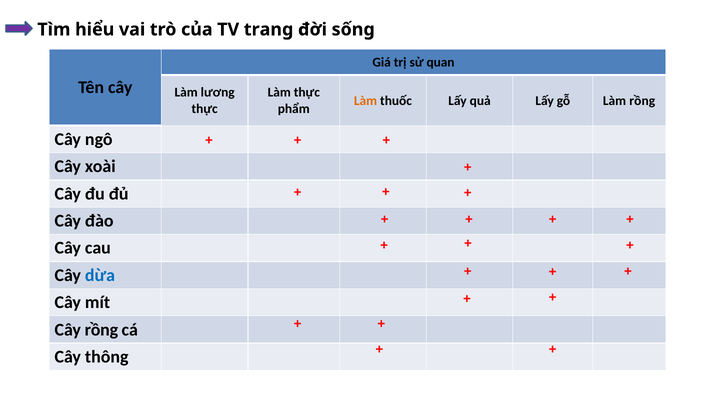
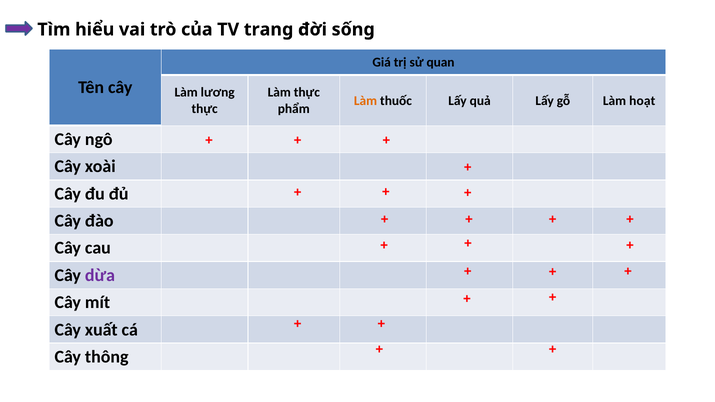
Làm rồng: rồng -> hoạt
dừa colour: blue -> purple
Cây rồng: rồng -> xuất
